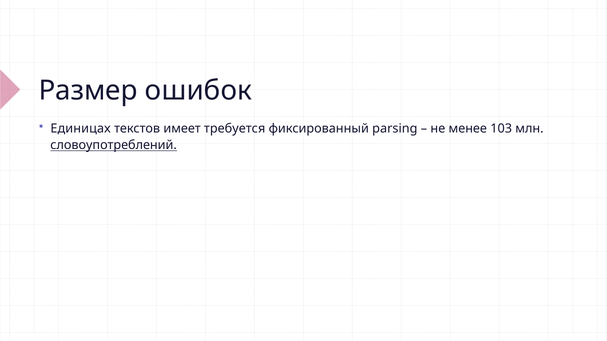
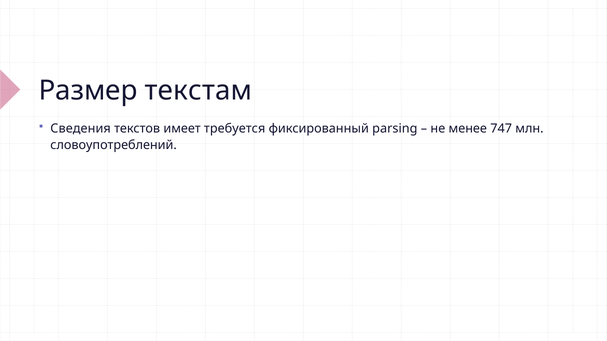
ошибок: ошибок -> текстам
Единицах: Единицах -> Сведения
103: 103 -> 747
словоупотреблений underline: present -> none
